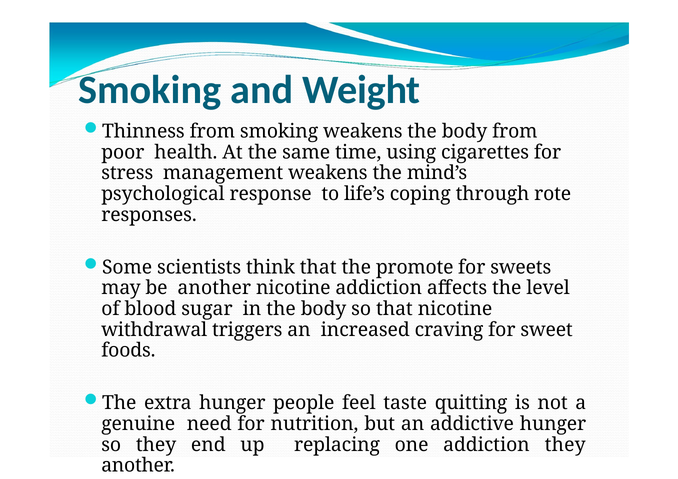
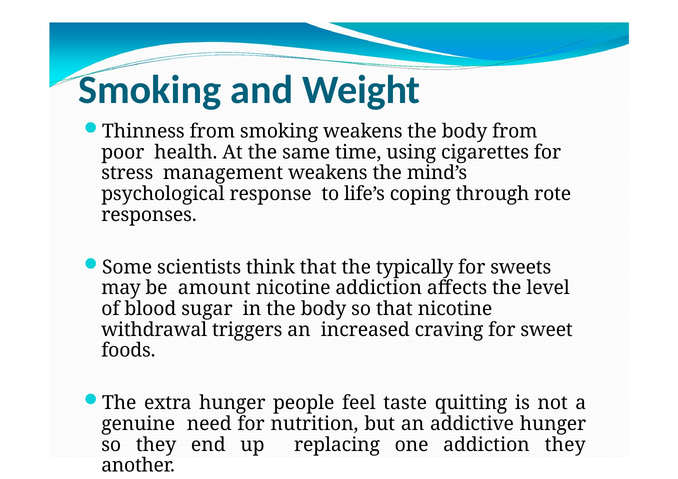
promote: promote -> typically
be another: another -> amount
